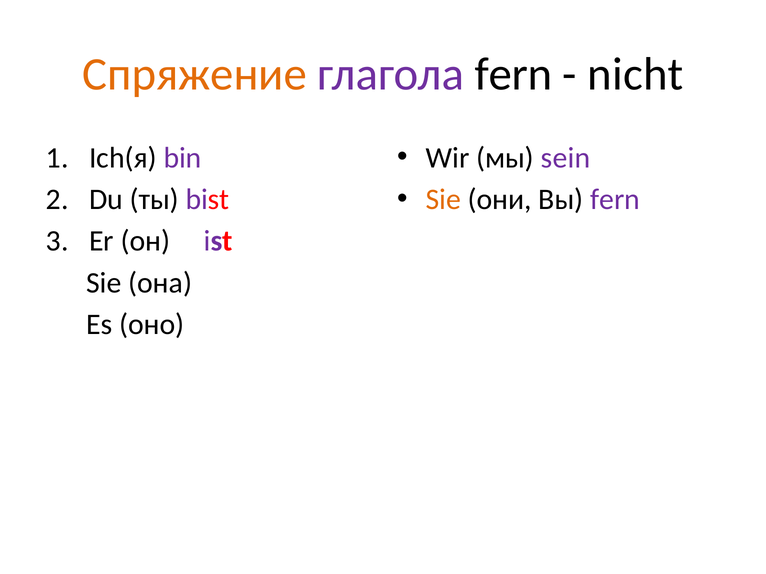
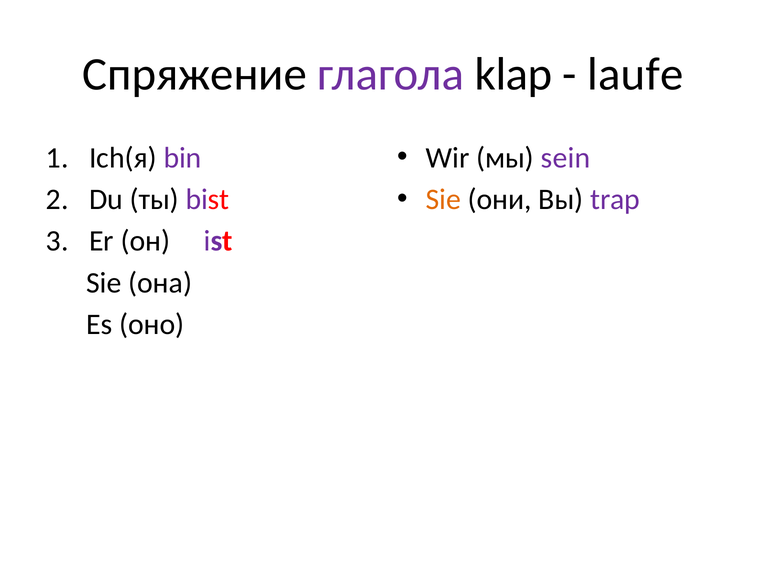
Спряжение colour: orange -> black
глагола fern: fern -> klap
nicht: nicht -> laufe
Вы fern: fern -> trap
